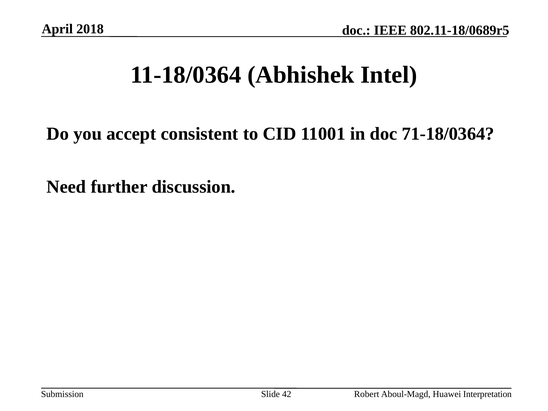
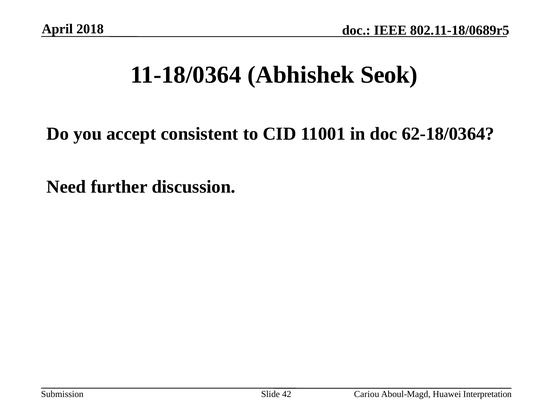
Intel: Intel -> Seok
71-18/0364: 71-18/0364 -> 62-18/0364
Robert: Robert -> Cariou
